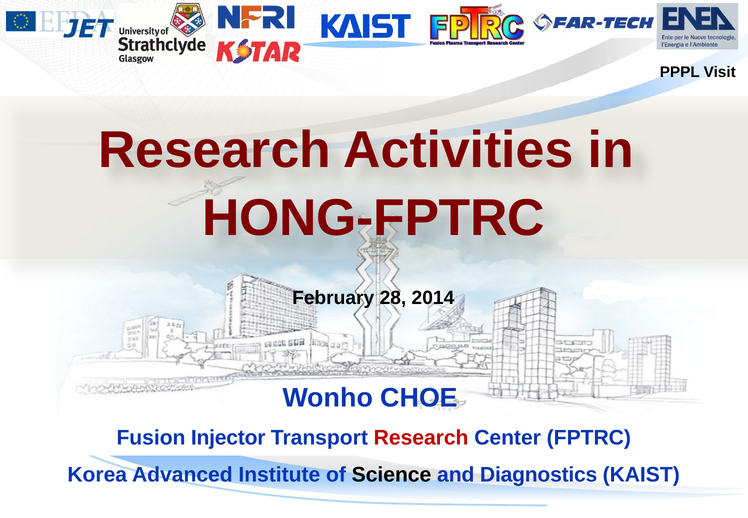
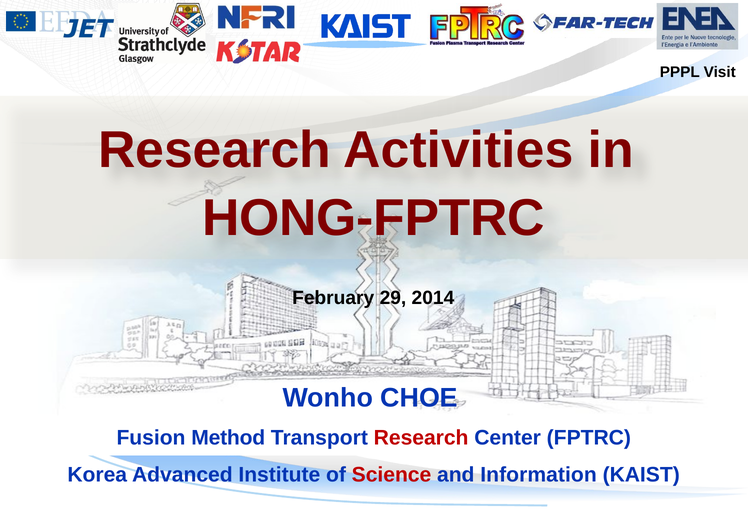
28: 28 -> 29
Injector: Injector -> Method
Science colour: black -> red
Diagnostics: Diagnostics -> Information
